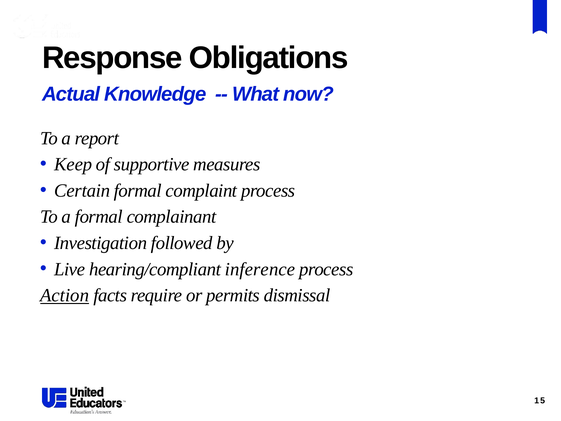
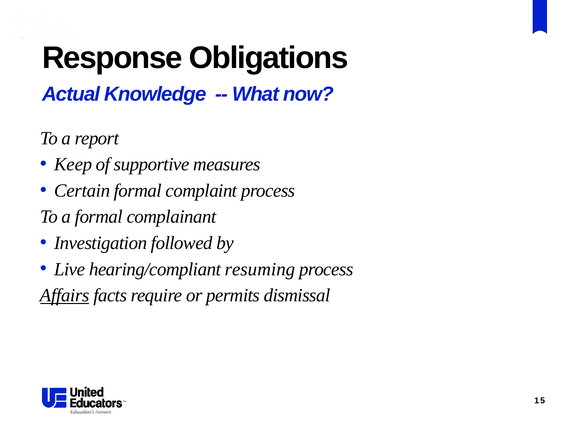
inference: inference -> resuming
Action: Action -> Affairs
